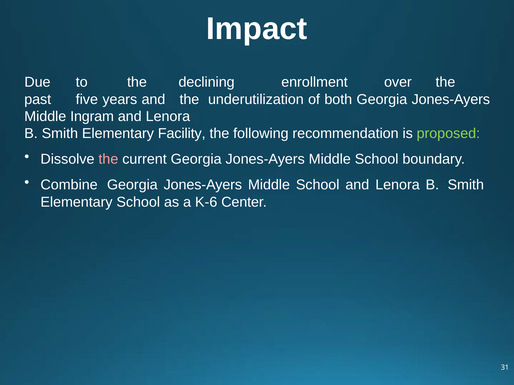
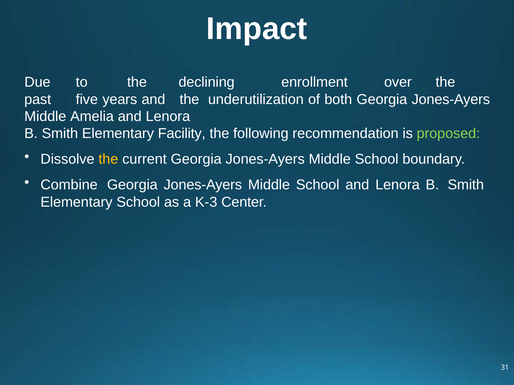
Ingram: Ingram -> Amelia
the at (108, 159) colour: pink -> yellow
K-6: K-6 -> K-3
